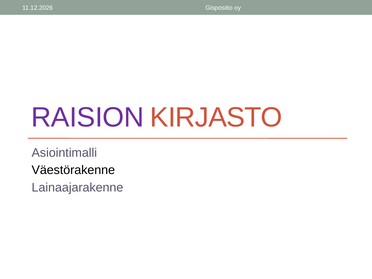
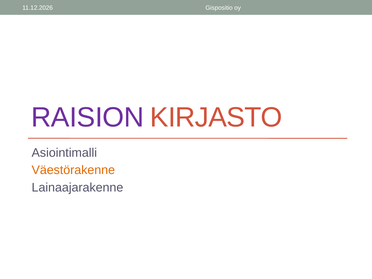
Väestörakenne colour: black -> orange
